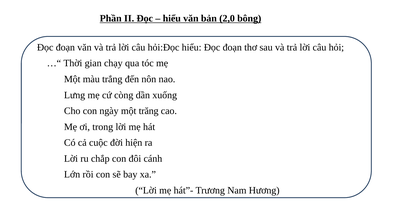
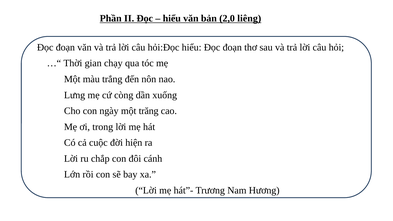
bông: bông -> liêng
